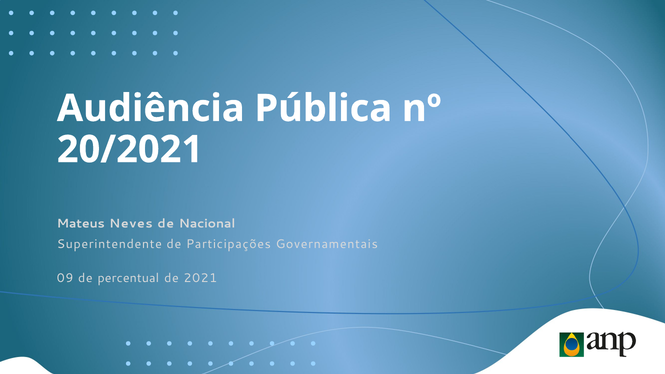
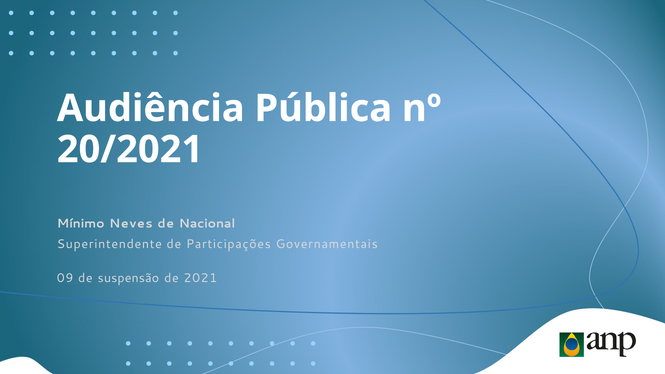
Mateus: Mateus -> Mínimo
percentual: percentual -> suspensão
